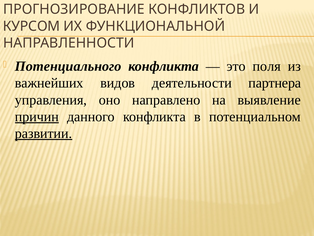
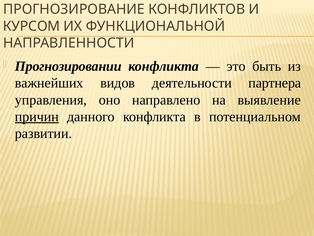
Потенциального: Потенциального -> Прогнозировании
поля: поля -> быть
развитии underline: present -> none
